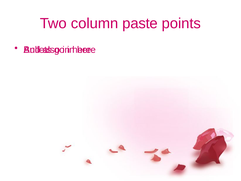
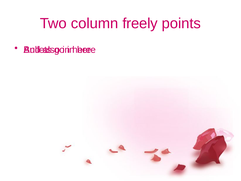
paste: paste -> freely
